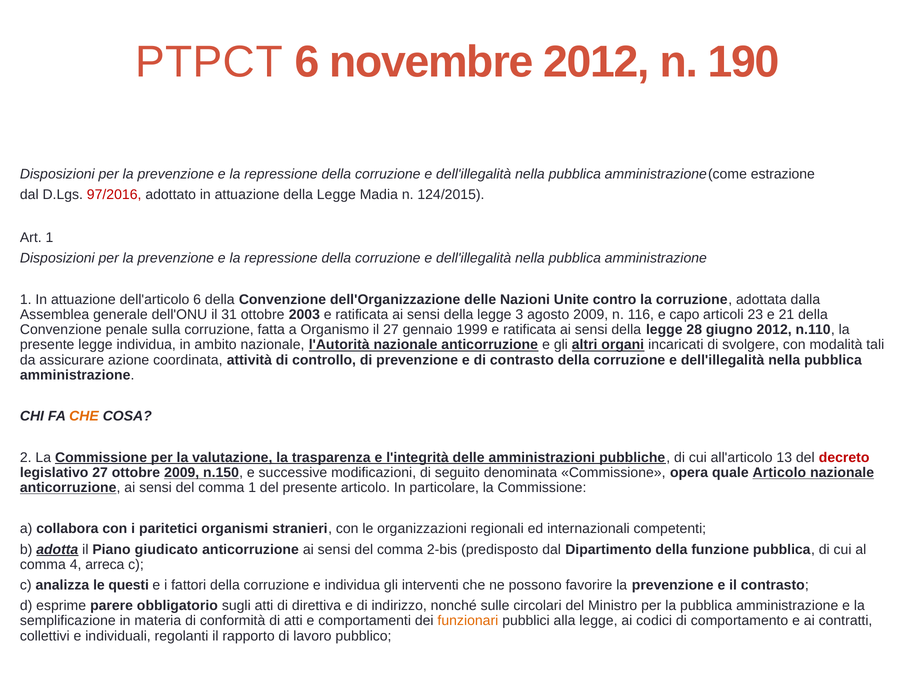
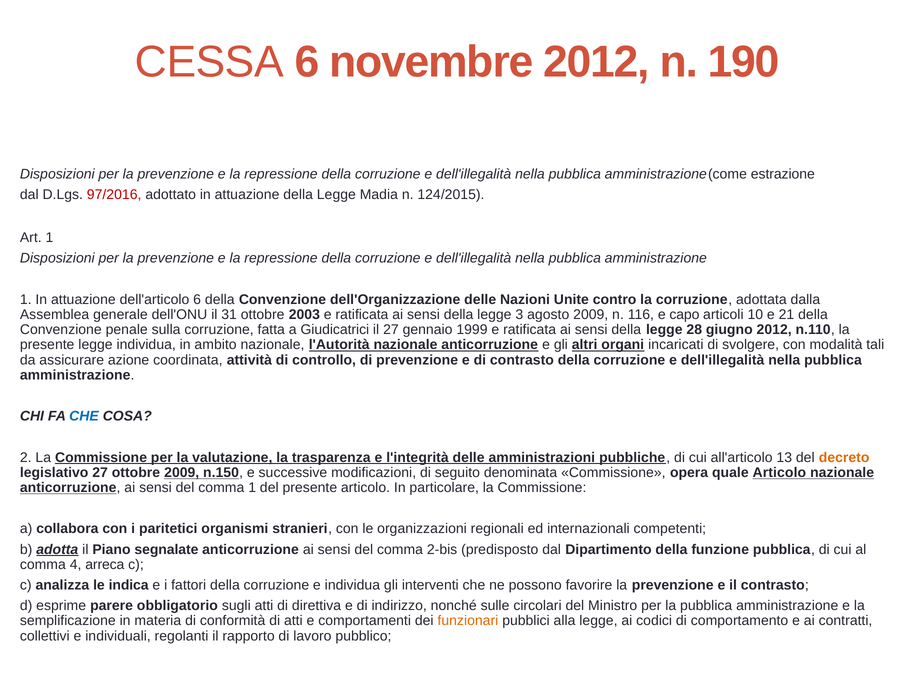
PTPCT: PTPCT -> CESSA
23: 23 -> 10
Organismo: Organismo -> Giudicatrici
CHE at (84, 416) colour: orange -> blue
decreto colour: red -> orange
giudicato: giudicato -> segnalate
questi: questi -> indica
